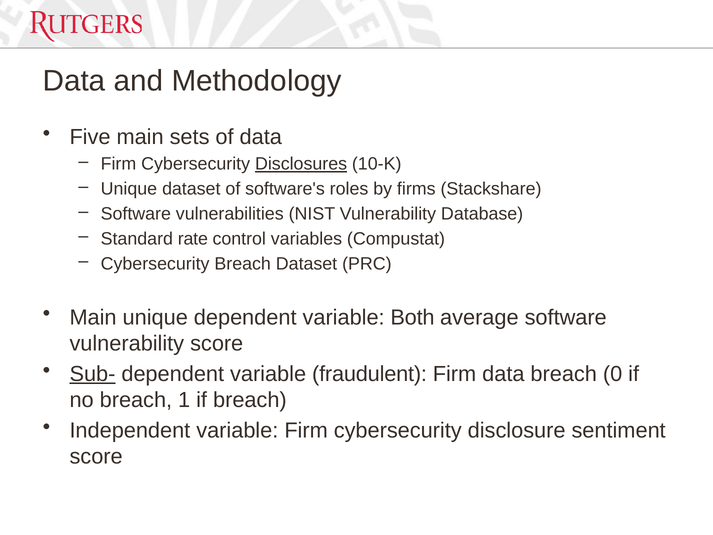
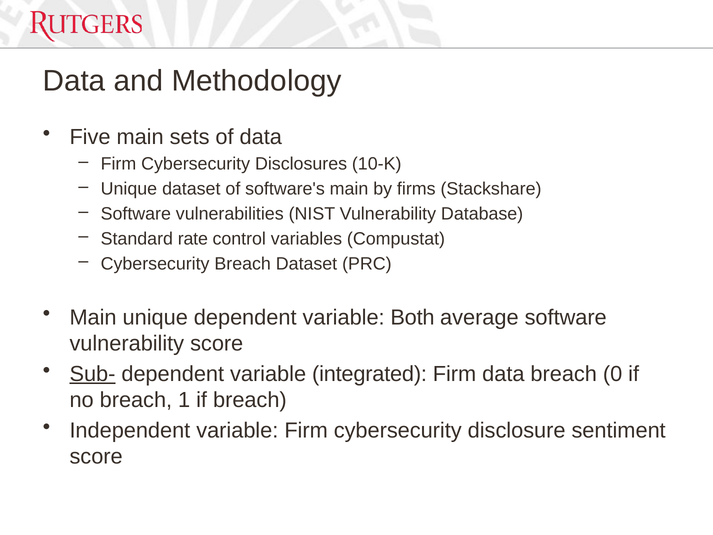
Disclosures underline: present -> none
software's roles: roles -> main
fraudulent: fraudulent -> integrated
